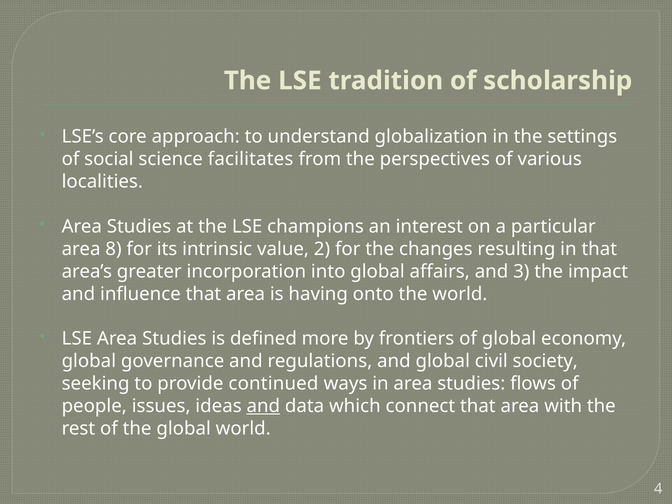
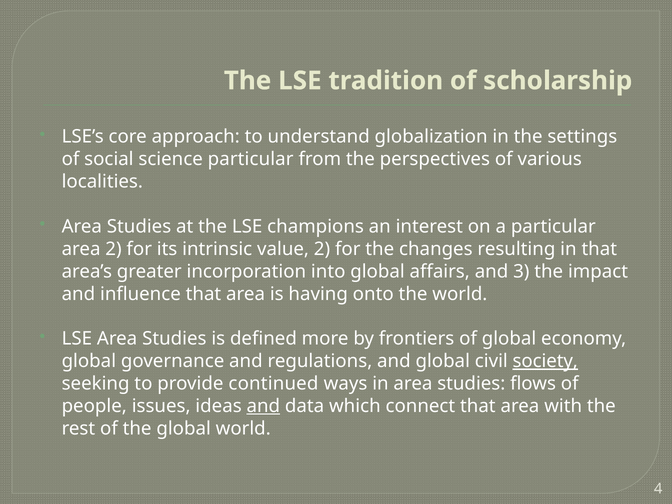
science facilitates: facilitates -> particular
area 8: 8 -> 2
society underline: none -> present
